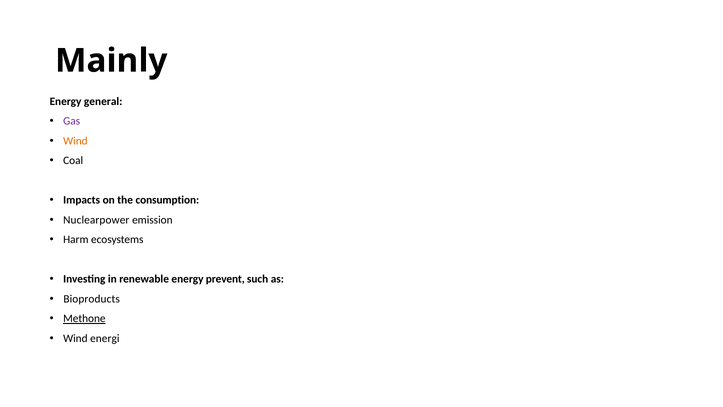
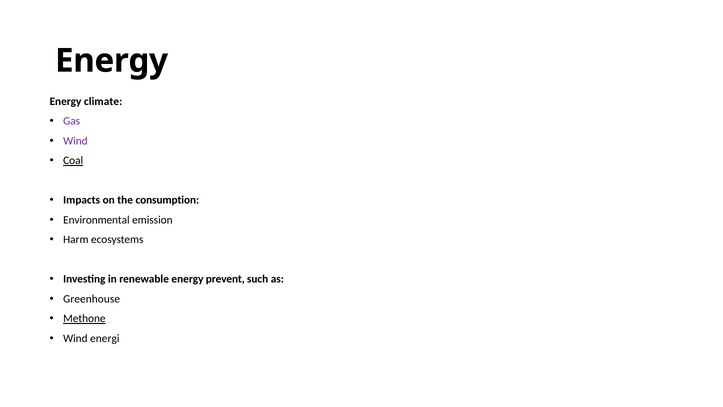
Mainly at (111, 61): Mainly -> Energy
general: general -> climate
Wind at (75, 141) colour: orange -> purple
Coal underline: none -> present
Nuclearpower: Nuclearpower -> Environmental
Bioproducts: Bioproducts -> Greenhouse
